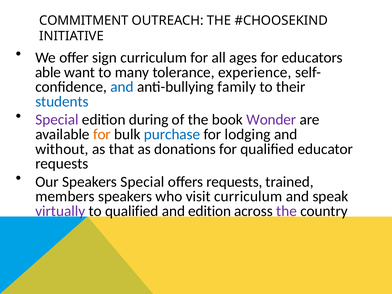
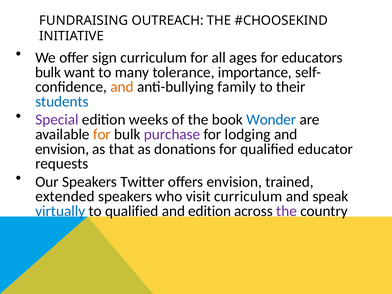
COMMITMENT: COMMITMENT -> FUNDRAISING
able at (48, 72): able -> bulk
experience: experience -> importance
and at (122, 87) colour: blue -> orange
during: during -> weeks
Wonder colour: purple -> blue
purchase colour: blue -> purple
without at (62, 149): without -> envision
Speakers Special: Special -> Twitter
offers requests: requests -> envision
members: members -> extended
virtually colour: purple -> blue
